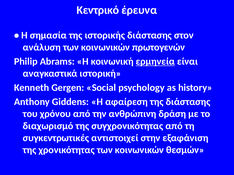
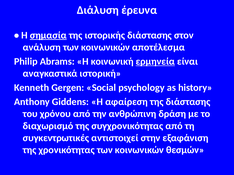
Κεντρικό: Κεντρικό -> Διάλυση
σημασία underline: none -> present
πρωτογενών: πρωτογενών -> αποτέλεσμα
